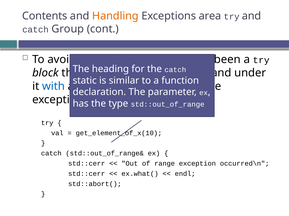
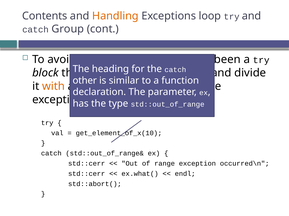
area: area -> loop
under: under -> divide
static: static -> other
with colour: blue -> orange
